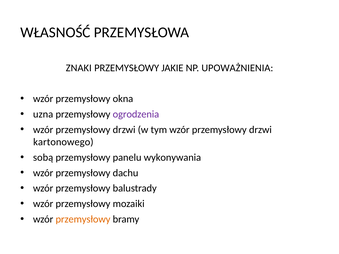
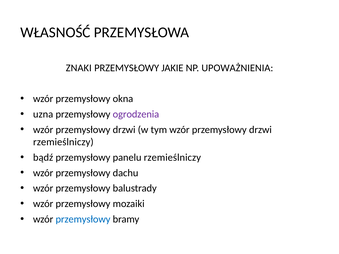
kartonowego at (63, 142): kartonowego -> rzemieślniczy
sobą: sobą -> bądź
panelu wykonywania: wykonywania -> rzemieślniczy
przemysłowy at (83, 219) colour: orange -> blue
